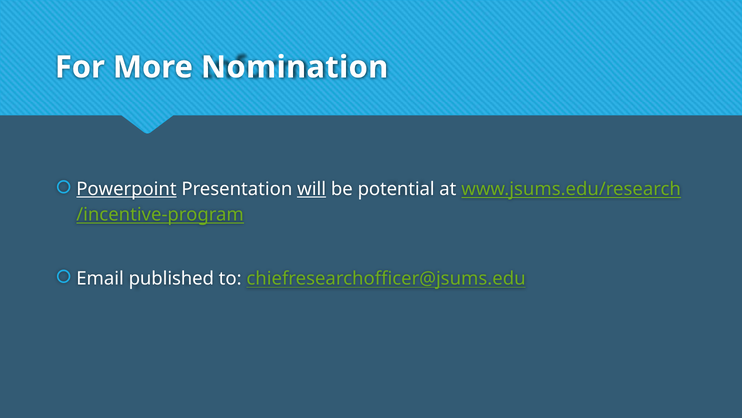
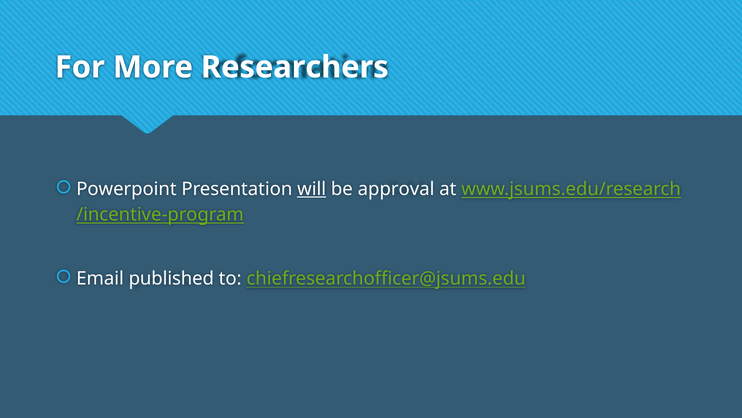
Nomination: Nomination -> Researchers
Powerpoint underline: present -> none
potential: potential -> approval
